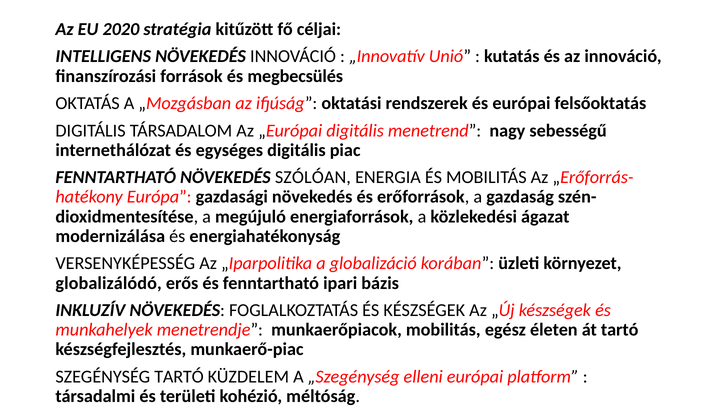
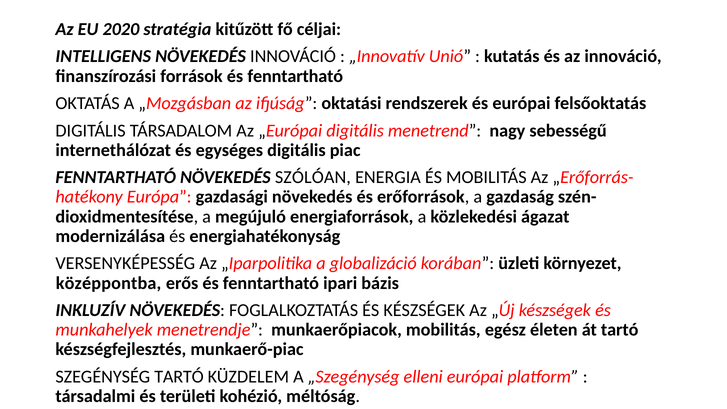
források és megbecsülés: megbecsülés -> fenntartható
globalizálódó: globalizálódó -> középpontba
